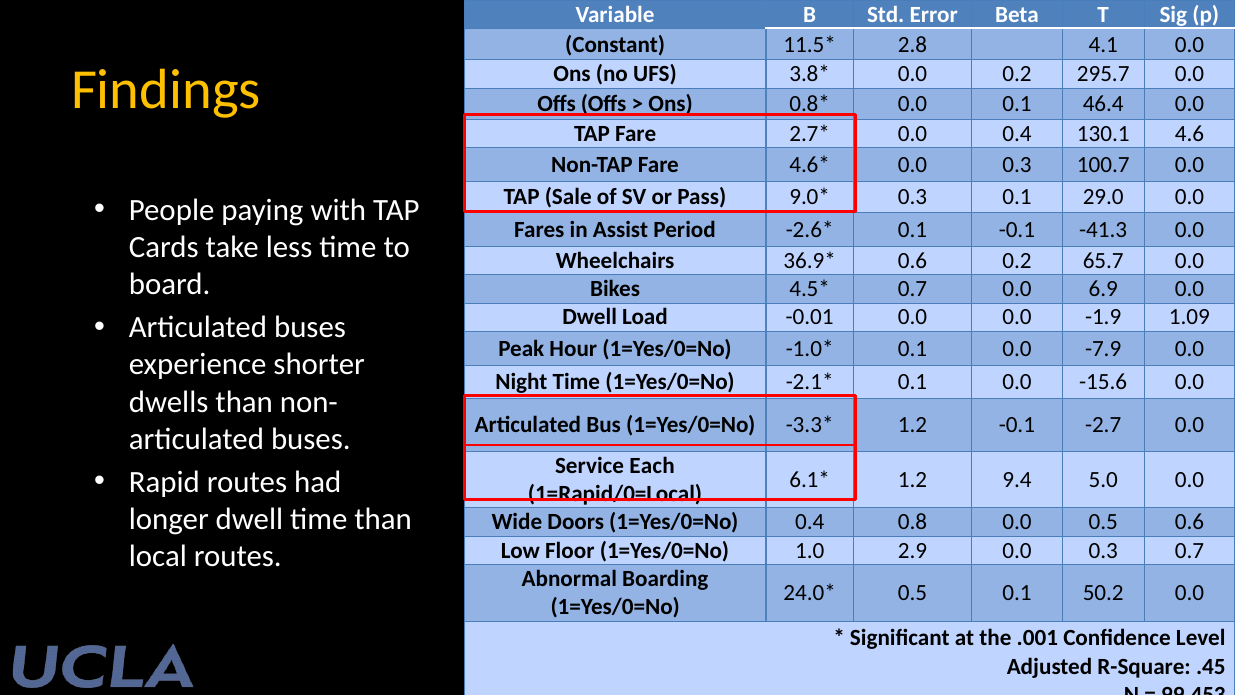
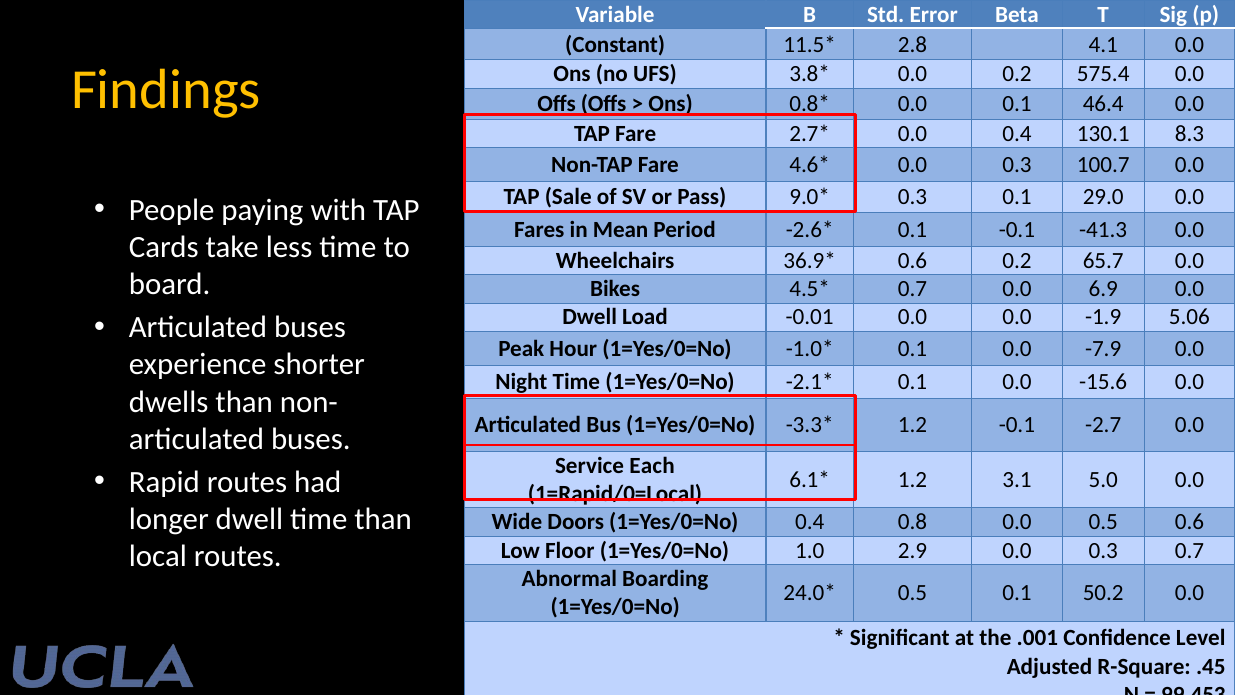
295.7: 295.7 -> 575.4
4.6: 4.6 -> 8.3
Assist: Assist -> Mean
1.09: 1.09 -> 5.06
9.4: 9.4 -> 3.1
